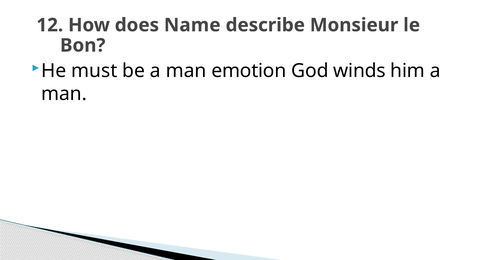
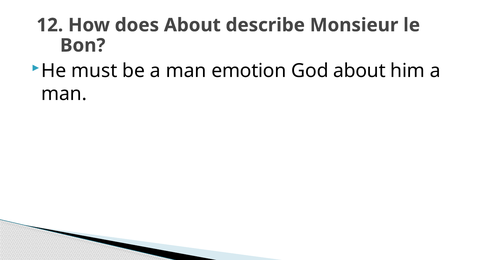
does Name: Name -> About
God winds: winds -> about
